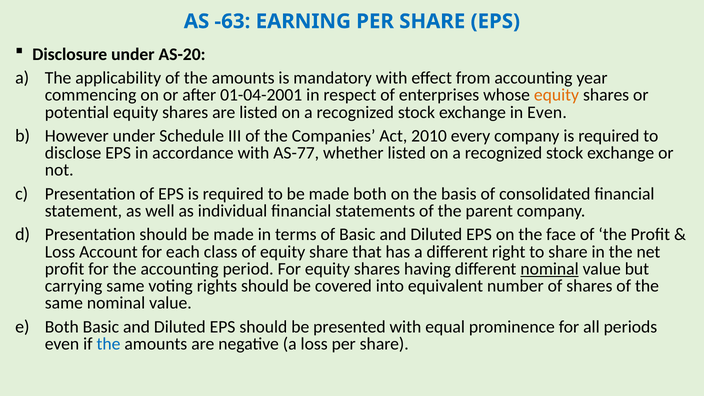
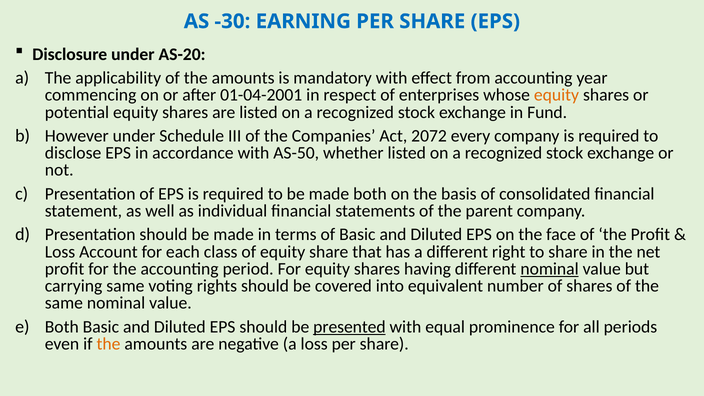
-63: -63 -> -30
in Even: Even -> Fund
2010: 2010 -> 2072
AS-77: AS-77 -> AS-50
presented underline: none -> present
the at (108, 344) colour: blue -> orange
